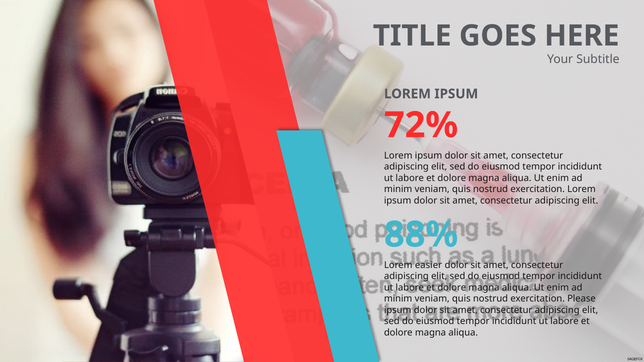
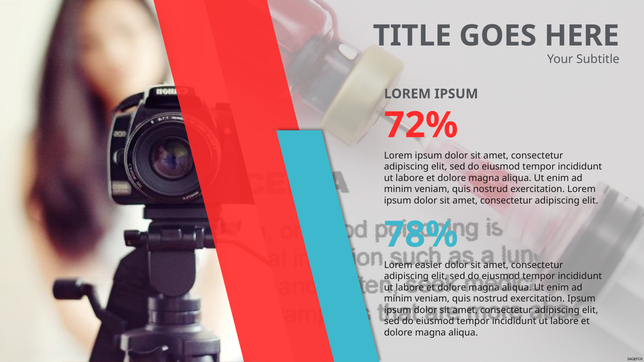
88%: 88% -> 78%
exercitation Please: Please -> Ipsum
